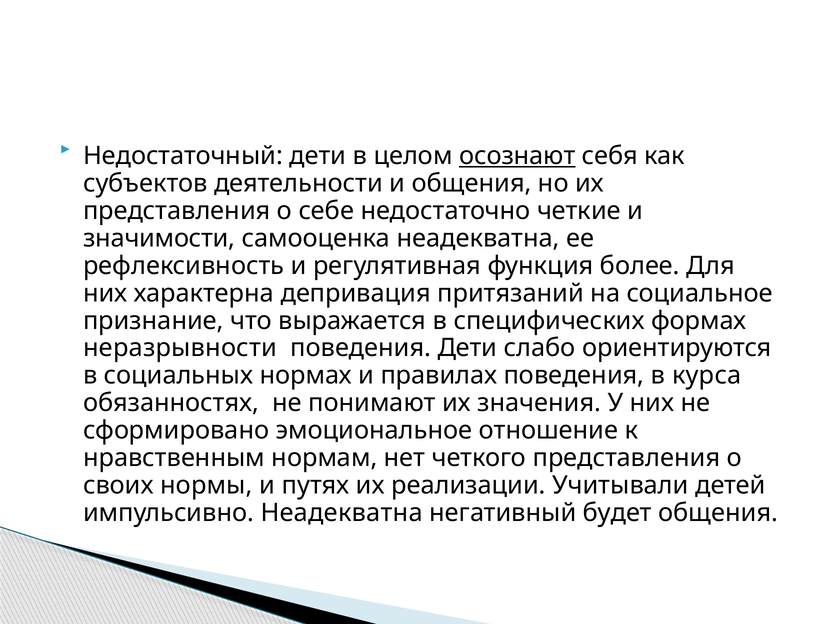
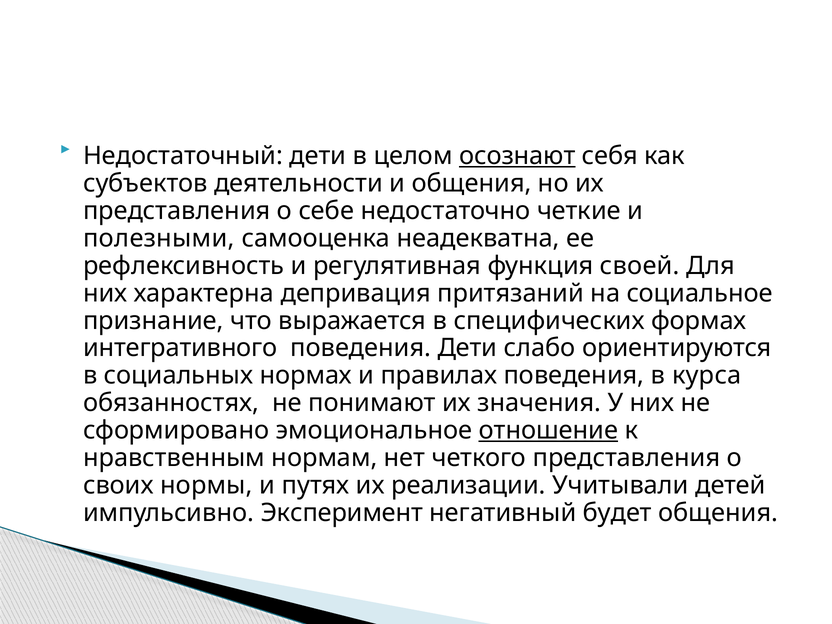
значимости: значимости -> полезными
более: более -> своей
неразрывности: неразрывности -> интегративного
отношение underline: none -> present
импульсивно Неадекватна: Неадекватна -> Эксперимент
